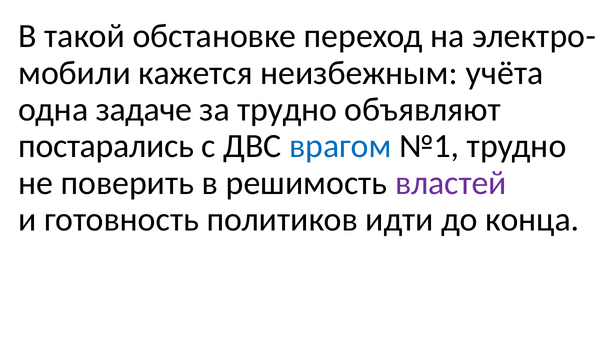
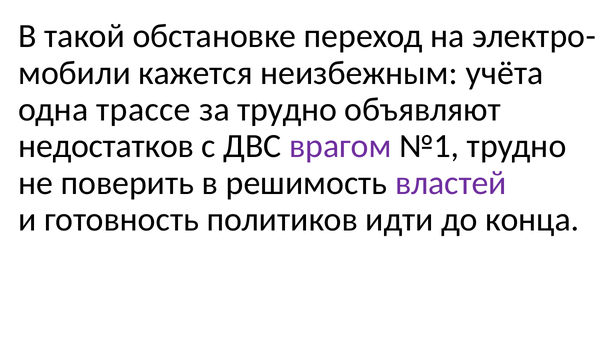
задаче: задаче -> трассе
постарались: постарались -> недостатков
врагом colour: blue -> purple
